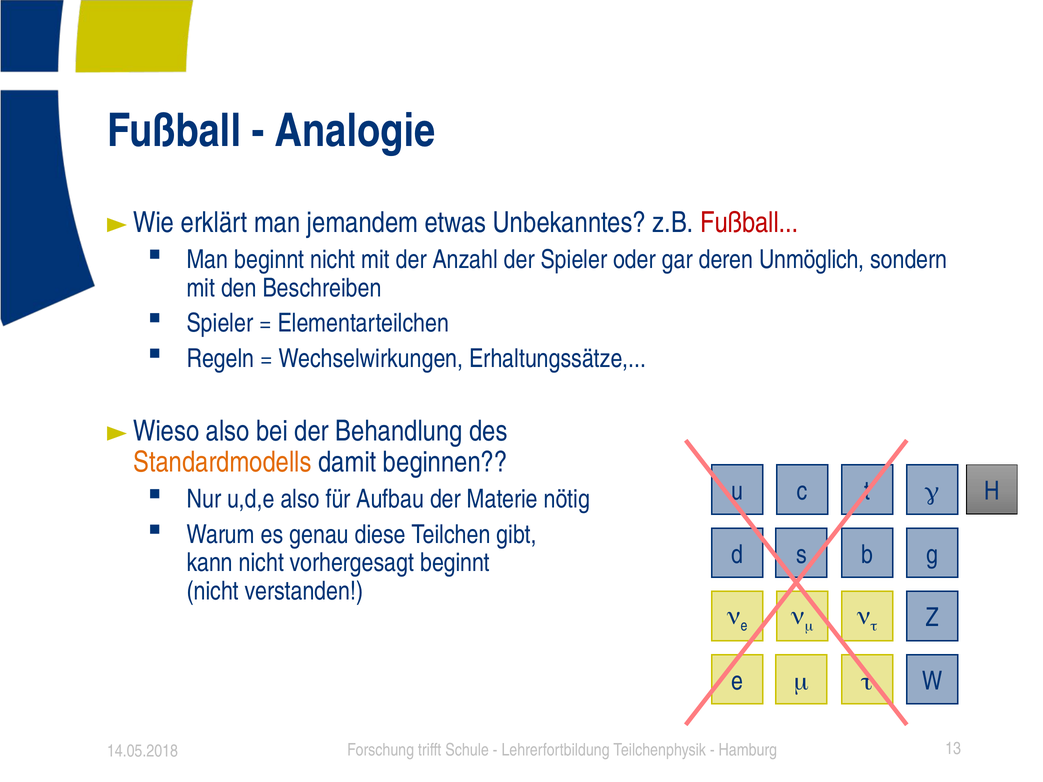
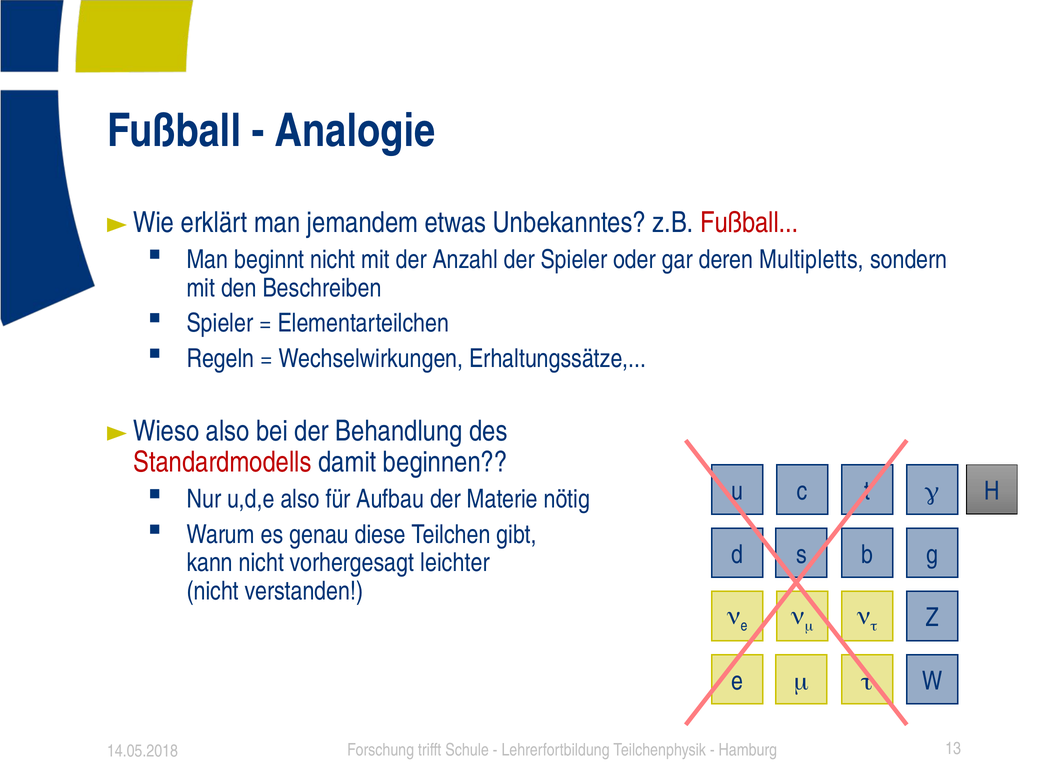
Unmöglich: Unmöglich -> Multipletts
Standardmodells colour: orange -> red
vorhergesagt beginnt: beginnt -> leichter
